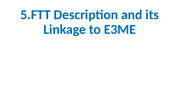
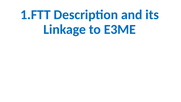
5.FTT: 5.FTT -> 1.FTT
